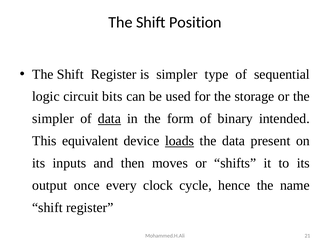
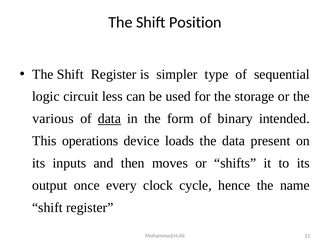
bits: bits -> less
simpler at (53, 119): simpler -> various
equivalent: equivalent -> operations
loads underline: present -> none
